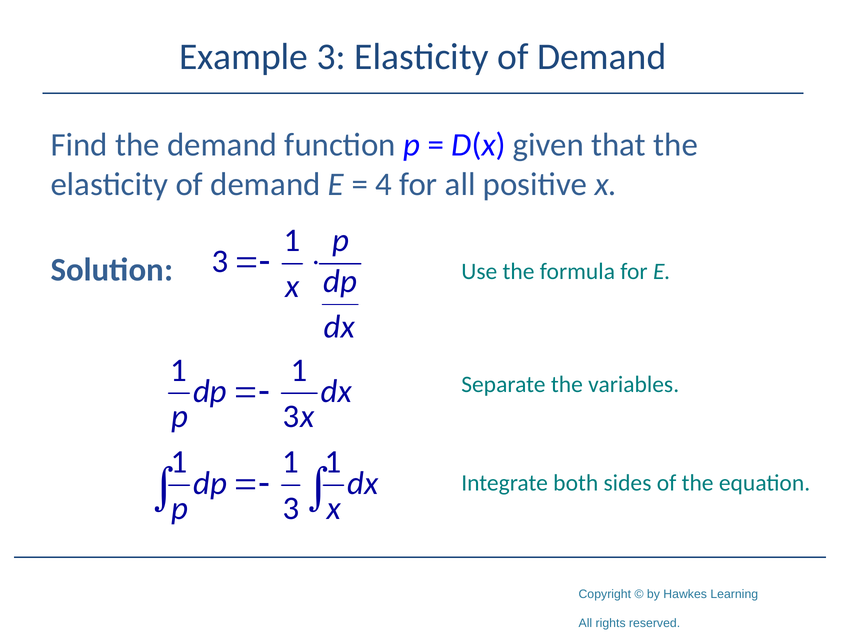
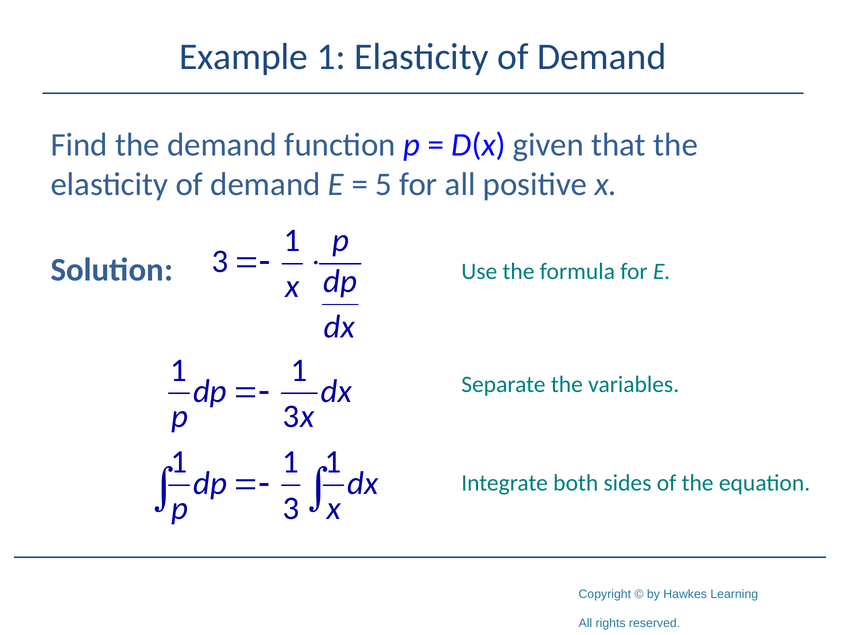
Example 3: 3 -> 1
4: 4 -> 5
